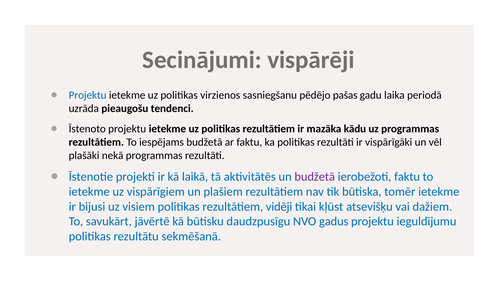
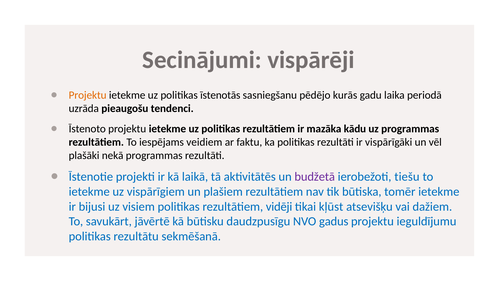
Projektu at (88, 95) colour: blue -> orange
virzienos: virzienos -> īstenotās
pašas: pašas -> kurās
iespējams budžetā: budžetā -> veidiem
ierobežoti faktu: faktu -> tiešu
